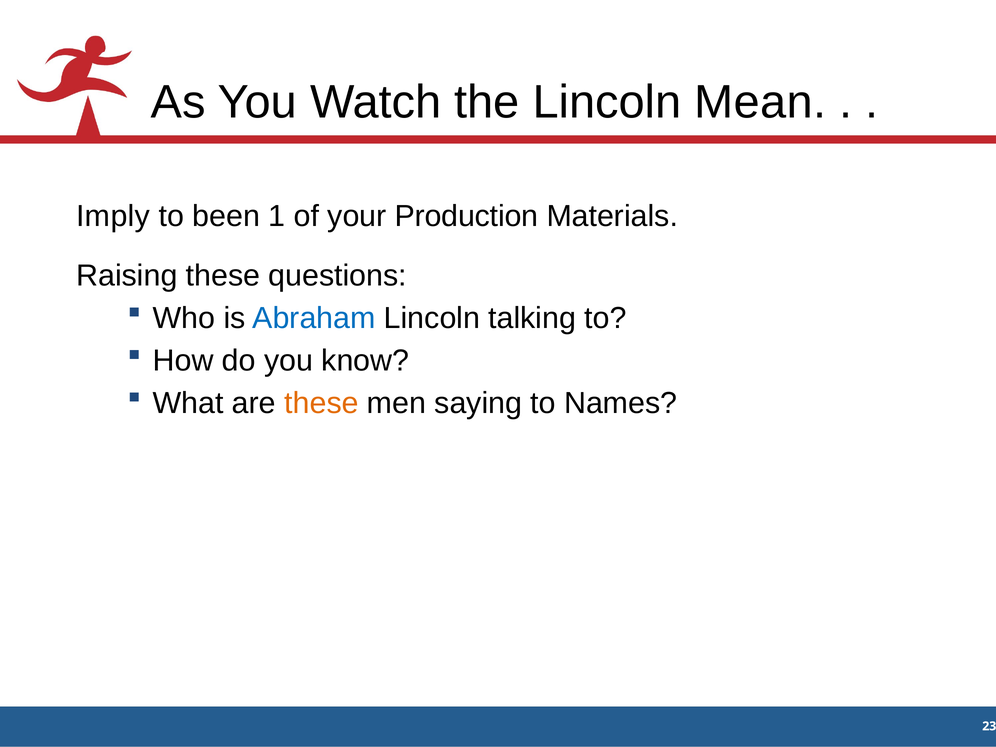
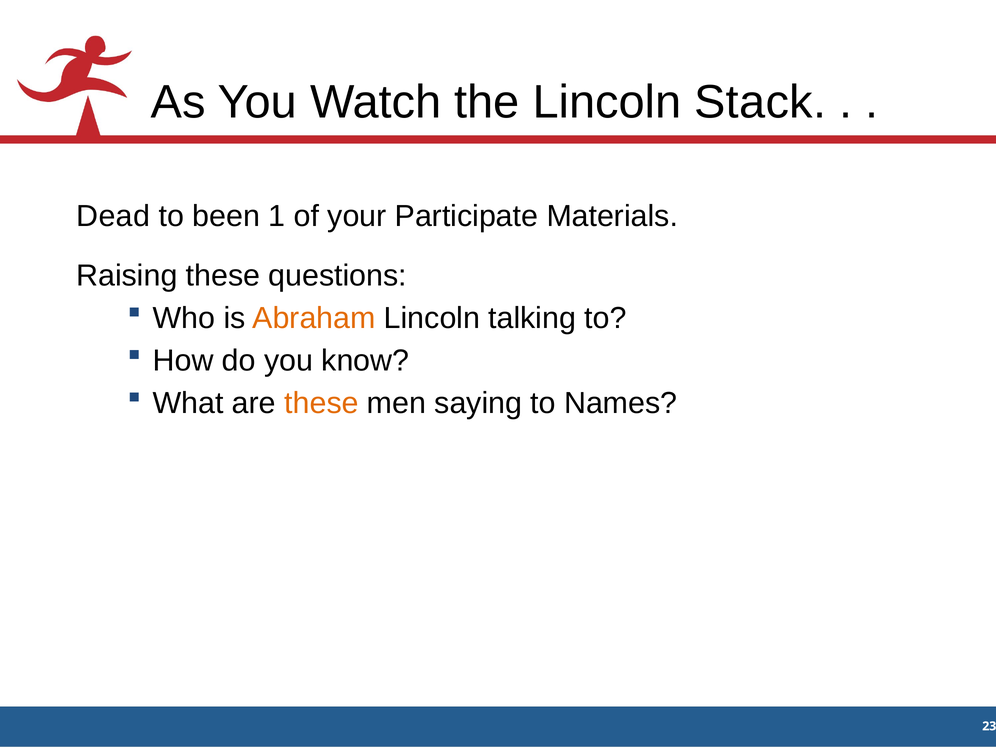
Mean: Mean -> Stack
Imply: Imply -> Dead
Production: Production -> Participate
Abraham colour: blue -> orange
